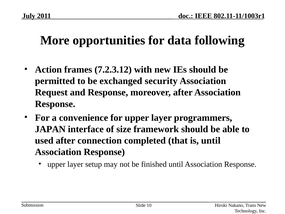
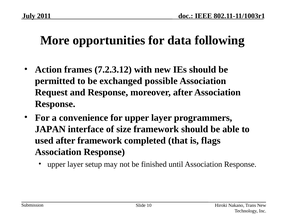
security: security -> possible
after connection: connection -> framework
is until: until -> flags
